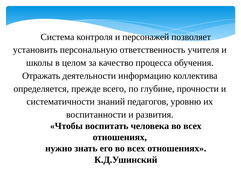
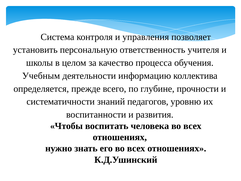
персонажей: персонажей -> управления
Отражать: Отражать -> Учебным
